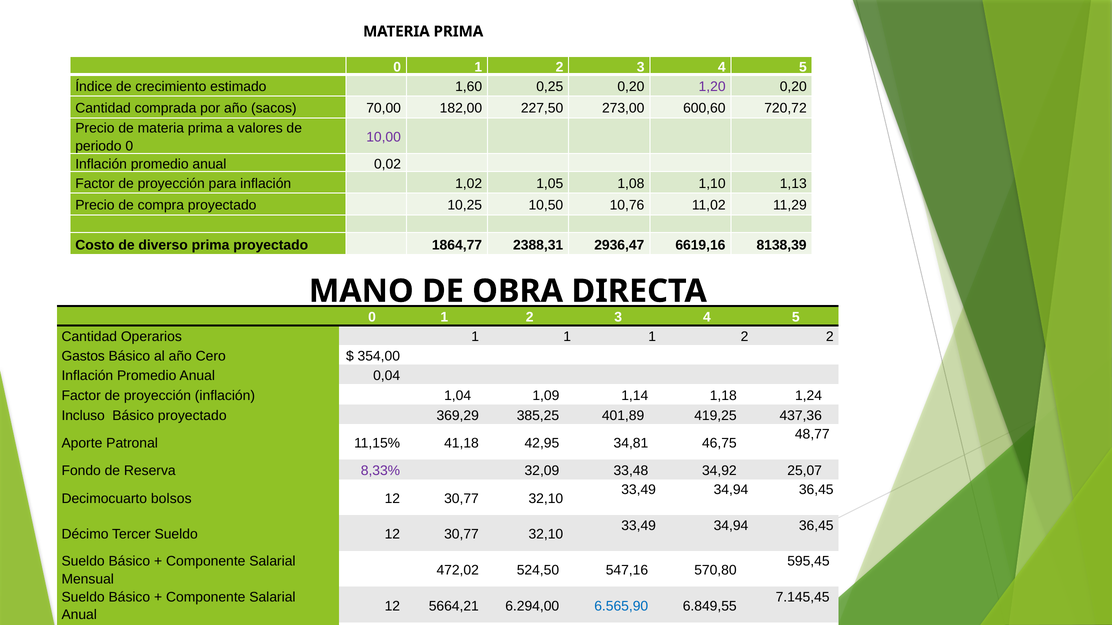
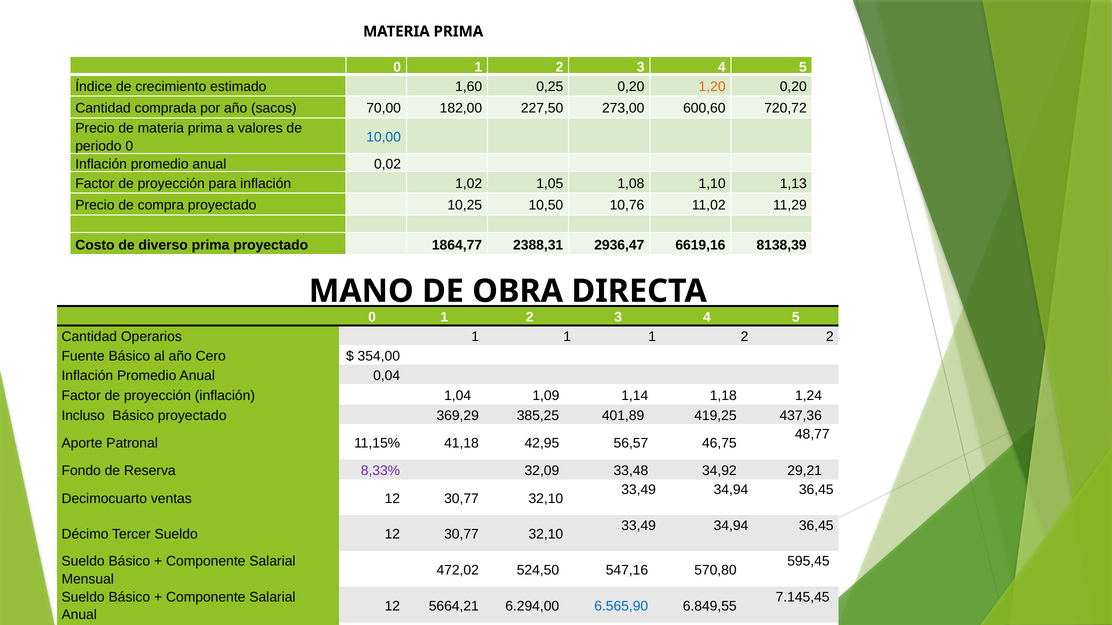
1,20 colour: purple -> orange
10,00 colour: purple -> blue
Gastos: Gastos -> Fuente
34,81: 34,81 -> 56,57
25,07: 25,07 -> 29,21
bolsos: bolsos -> ventas
